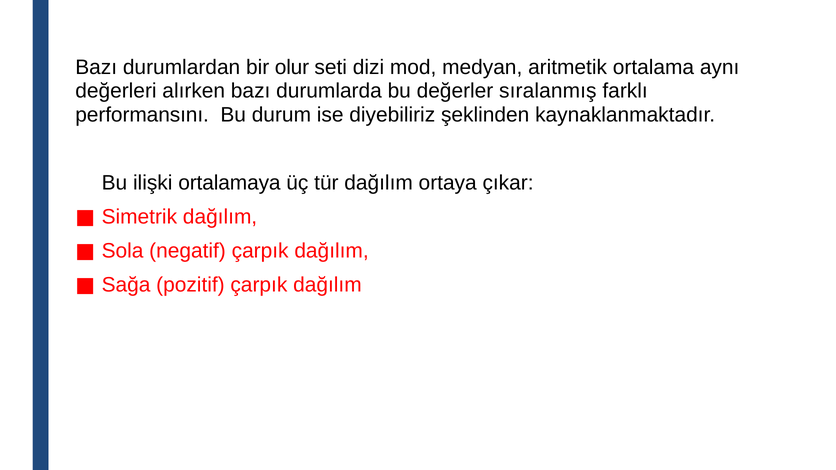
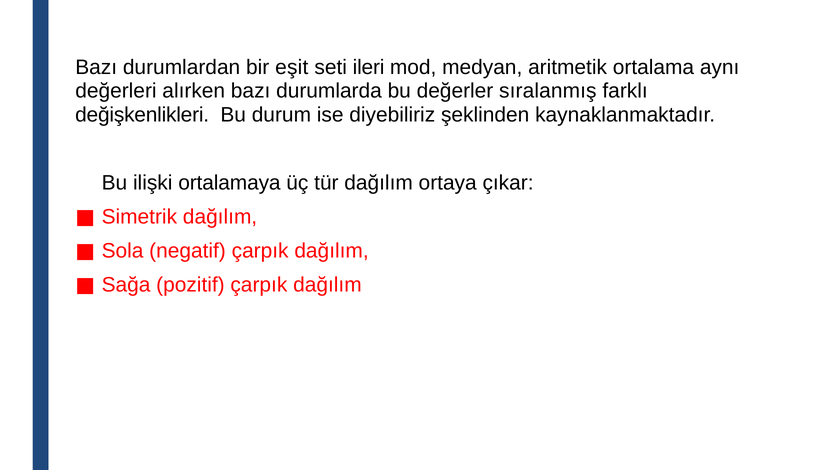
olur: olur -> eşit
dizi: dizi -> ileri
performansını: performansını -> değişkenlikleri
